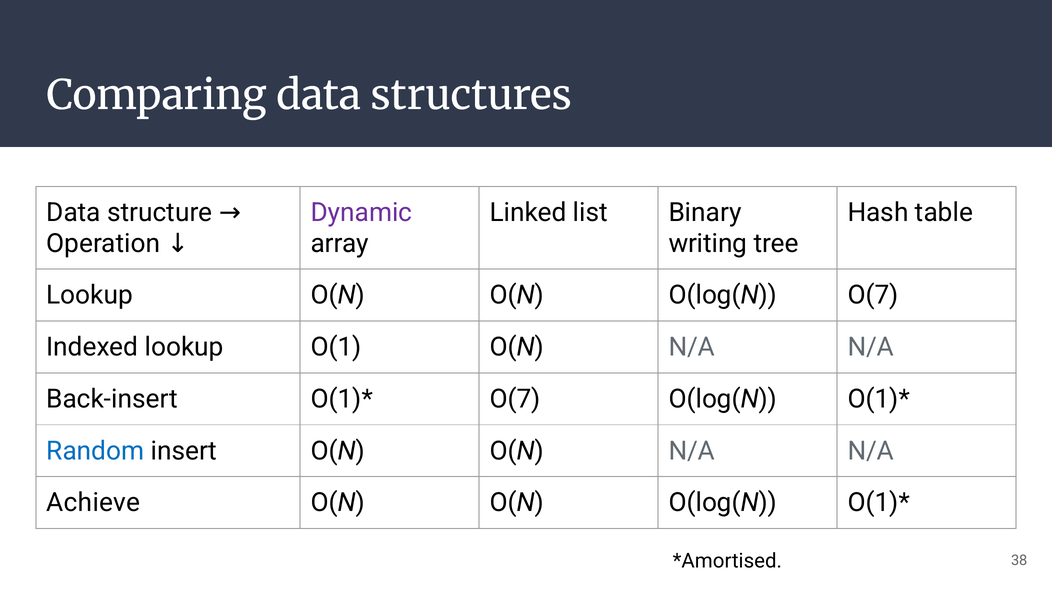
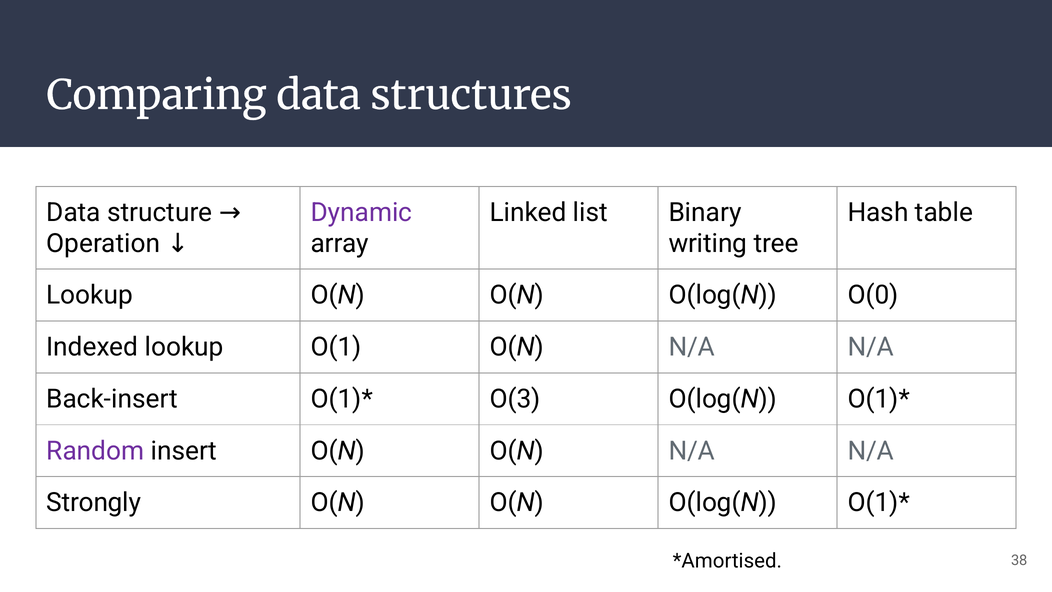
O(log(N O(7: O(7 -> O(0
O(7 at (515, 399): O(7 -> O(3
Random colour: blue -> purple
Achieve: Achieve -> Strongly
